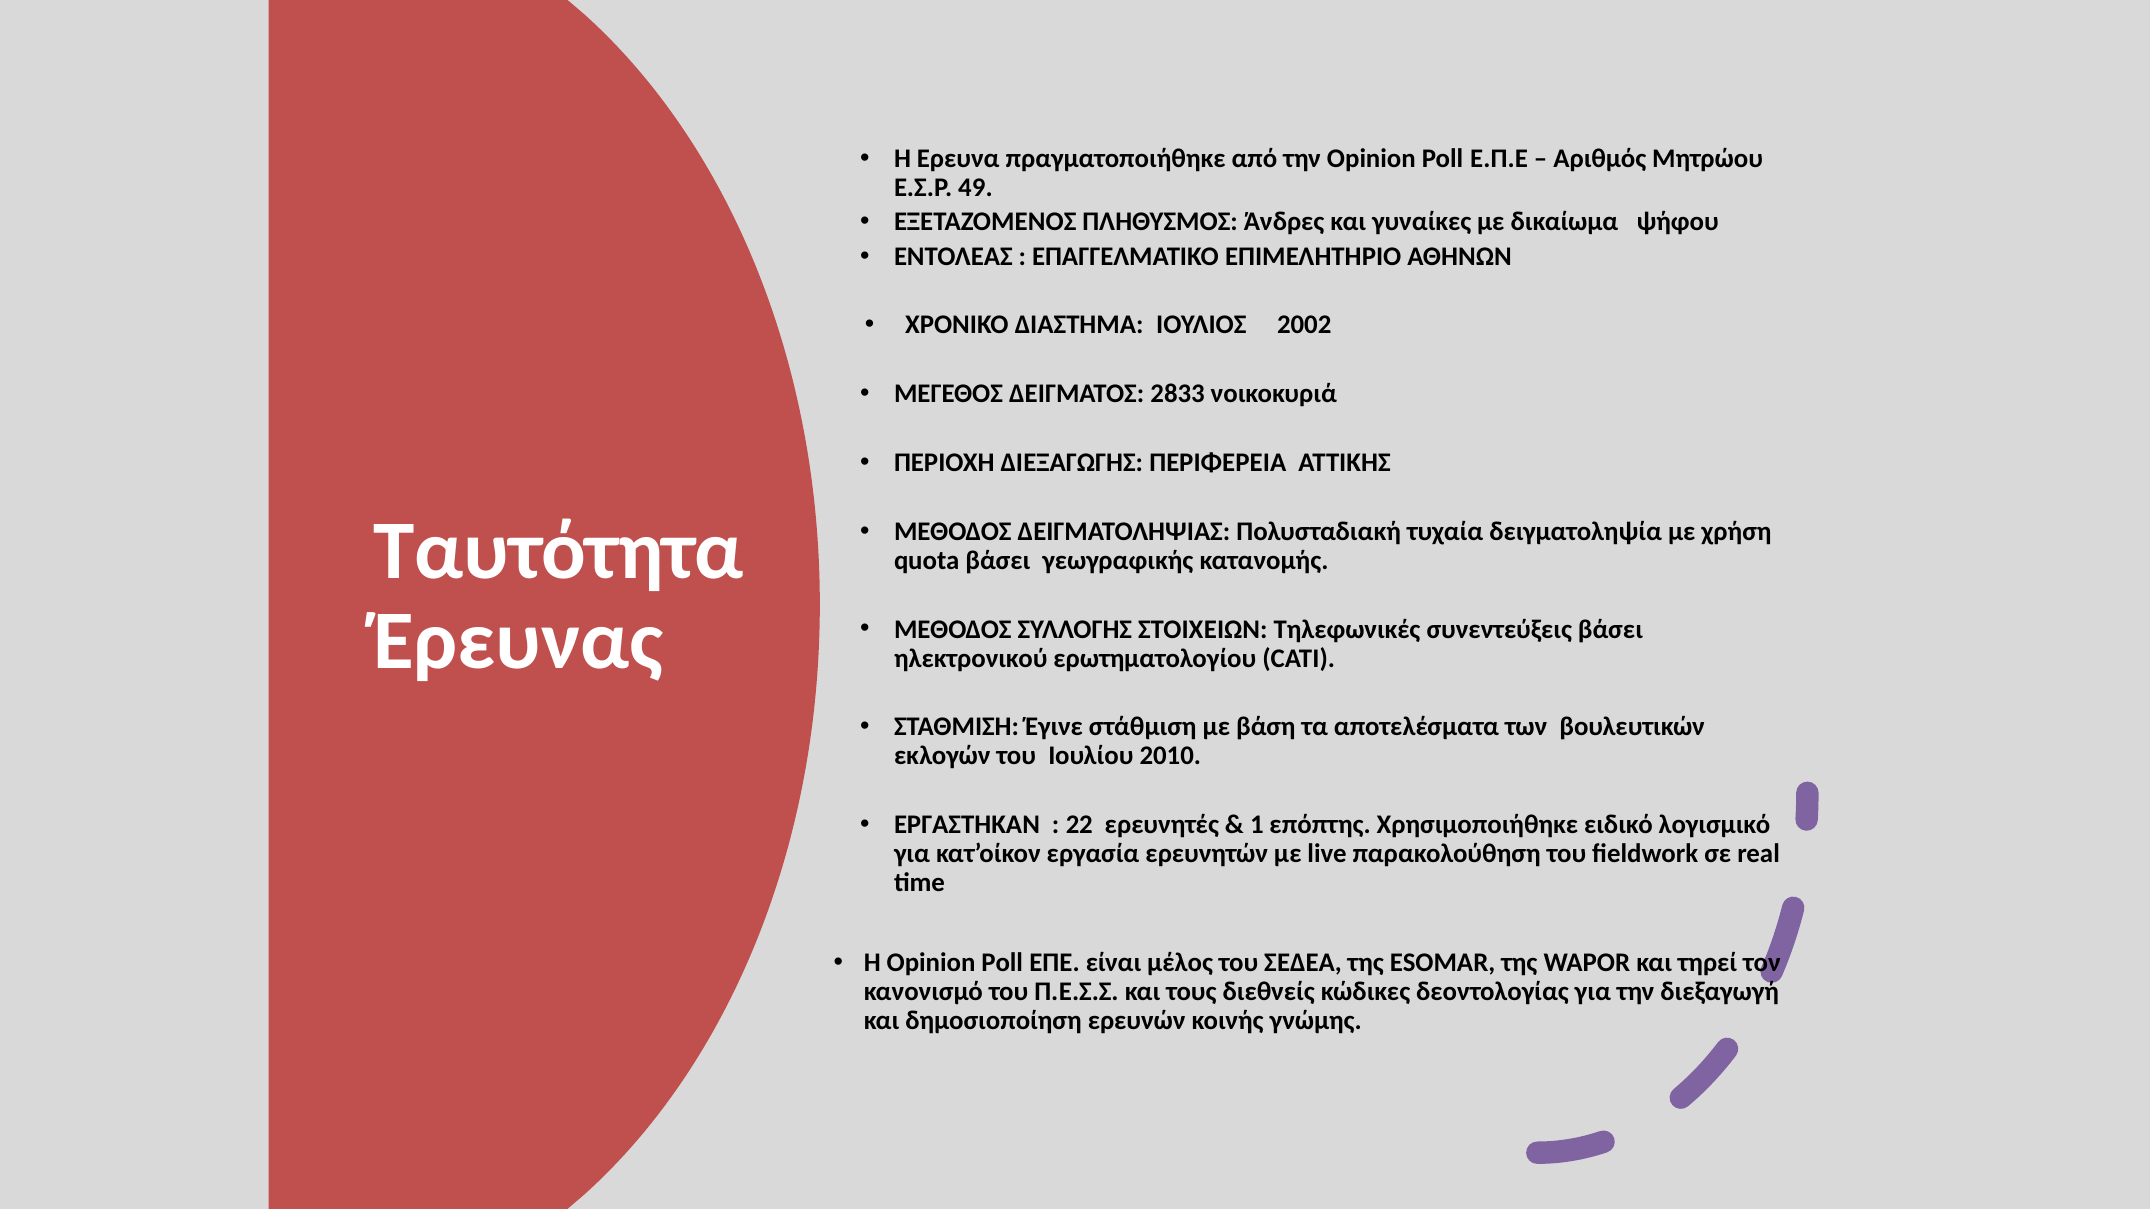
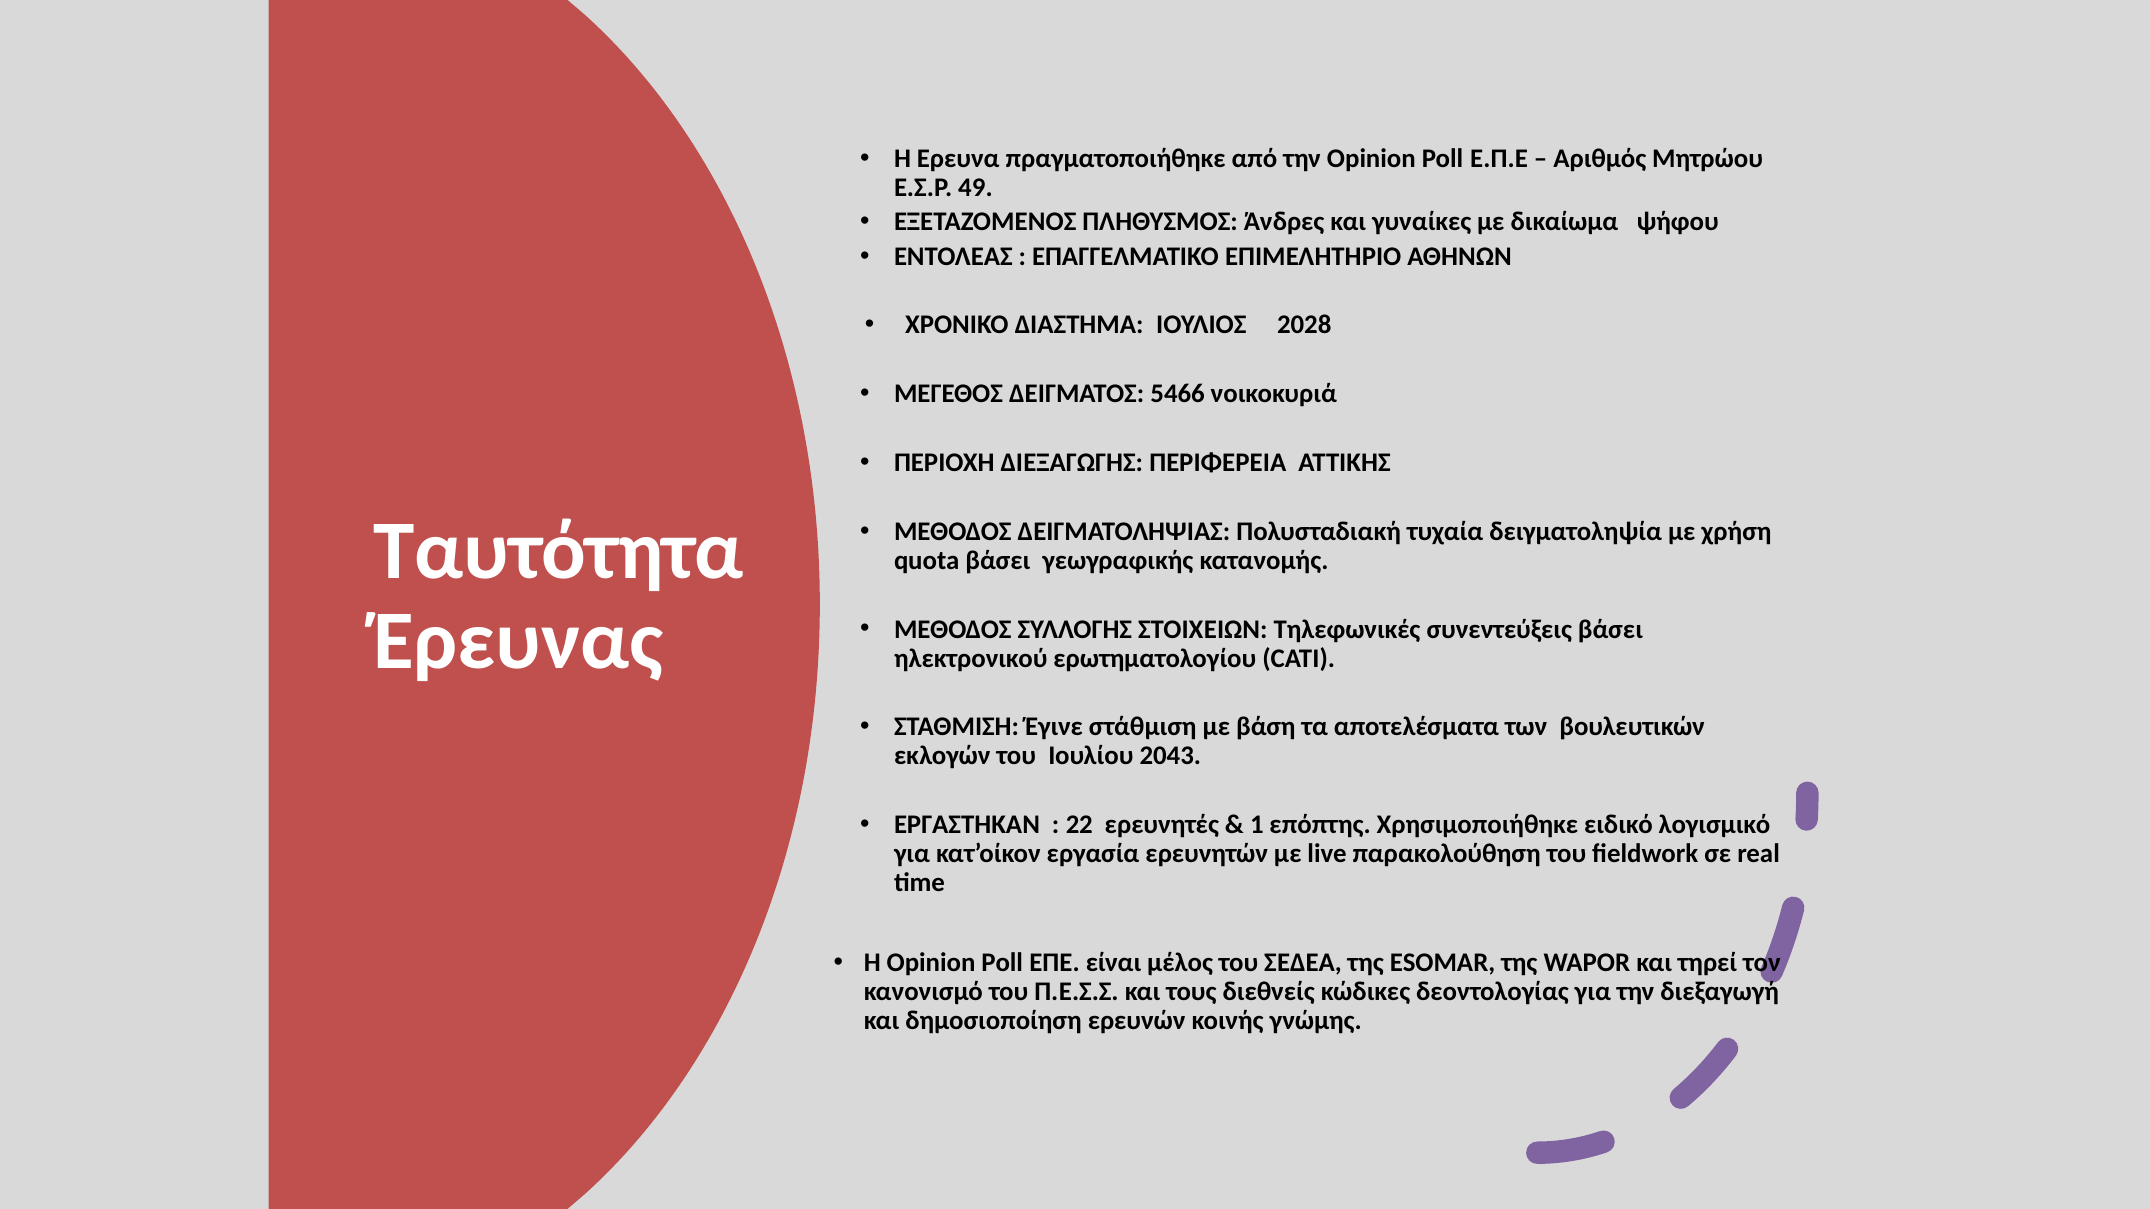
2002: 2002 -> 2028
2833: 2833 -> 5466
2010: 2010 -> 2043
